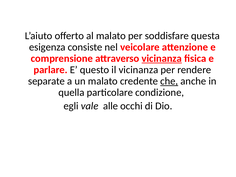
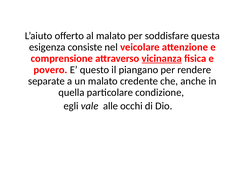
parlare: parlare -> povero
il vicinanza: vicinanza -> piangano
che underline: present -> none
